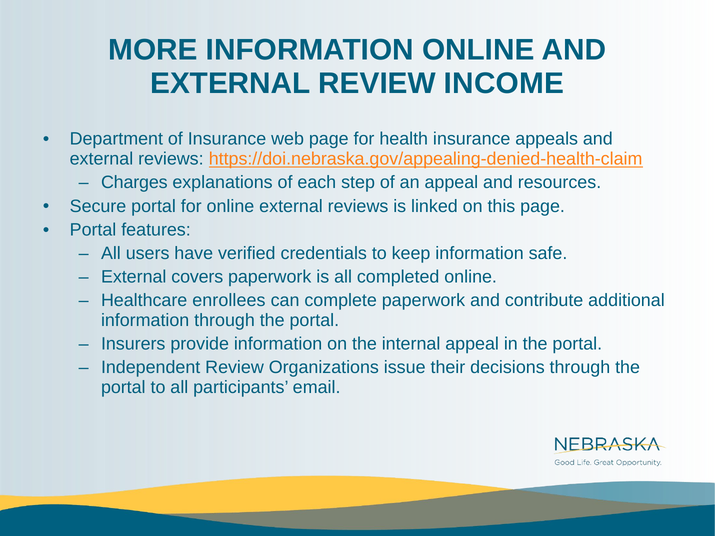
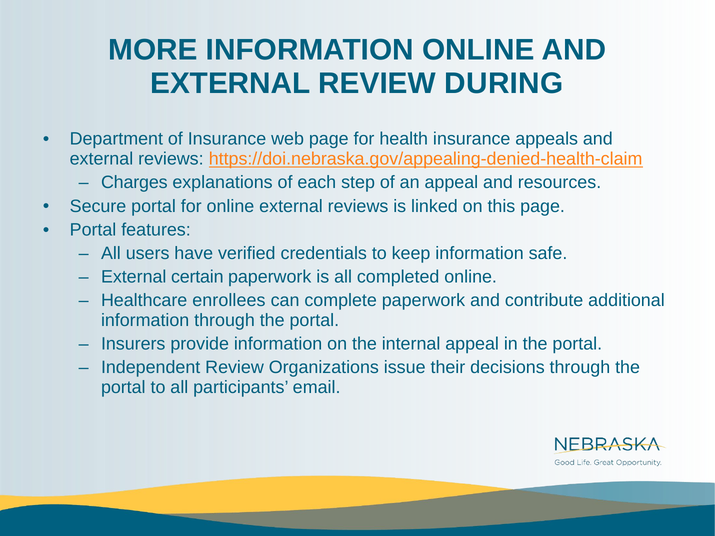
INCOME: INCOME -> DURING
covers: covers -> certain
